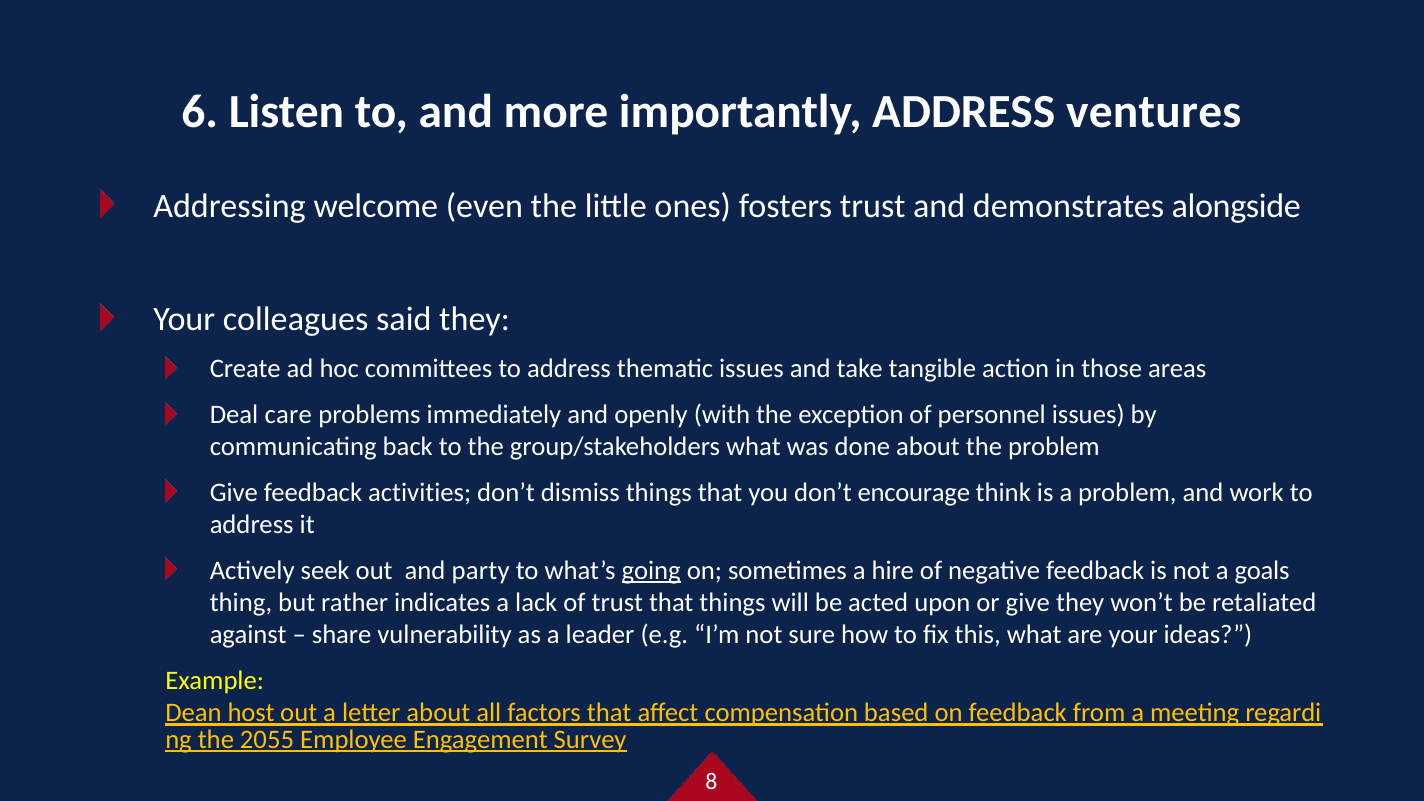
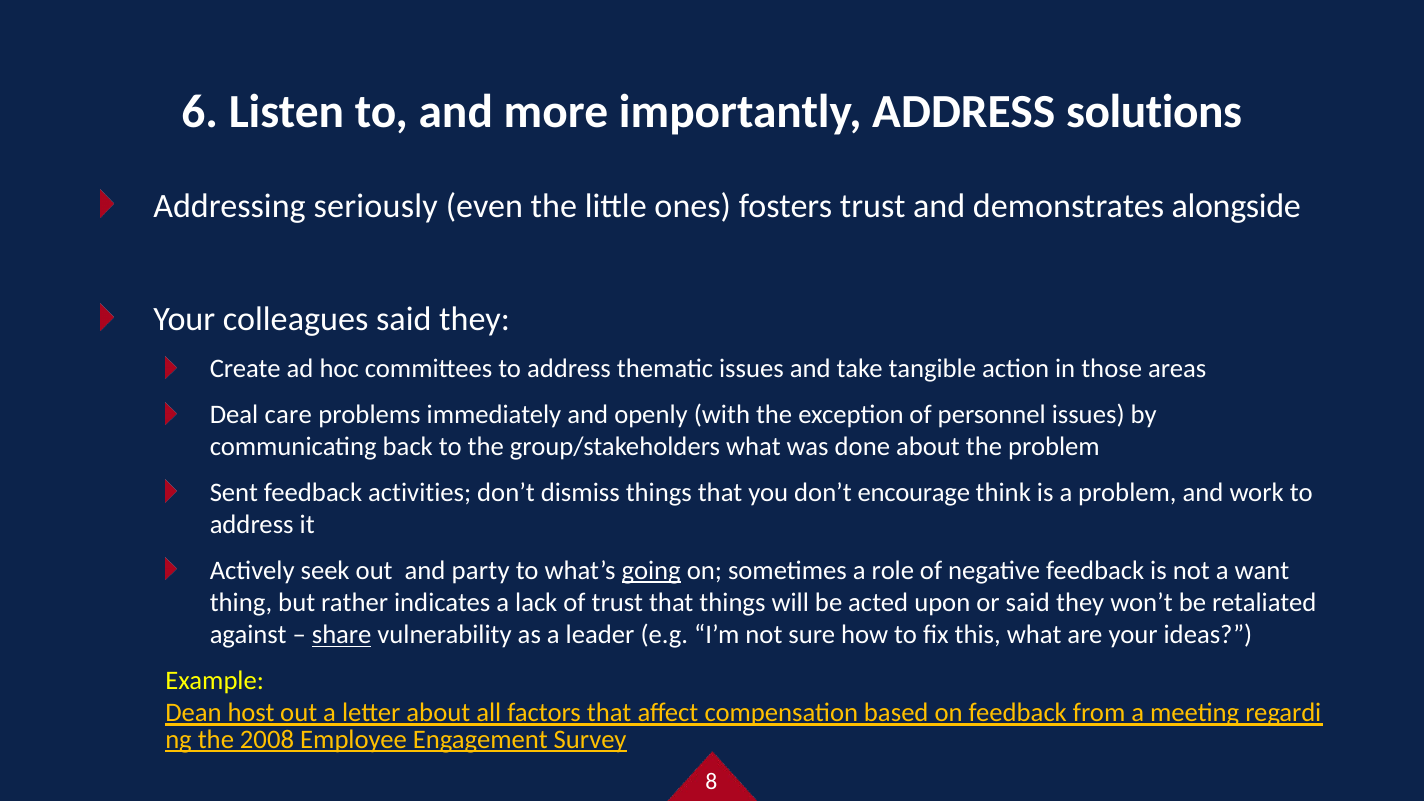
ventures: ventures -> solutions
welcome: welcome -> seriously
Give at (234, 493): Give -> Sent
hire: hire -> role
goals: goals -> want
or give: give -> said
share underline: none -> present
2055: 2055 -> 2008
